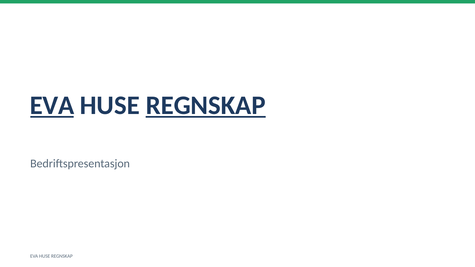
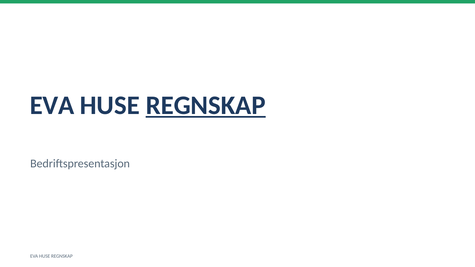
EVA at (52, 105) underline: present -> none
